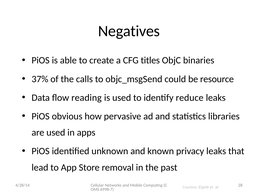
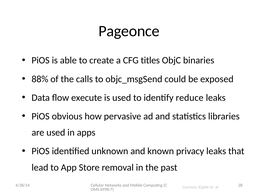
Negatives: Negatives -> Pageonce
37%: 37% -> 88%
resource: resource -> exposed
reading: reading -> execute
